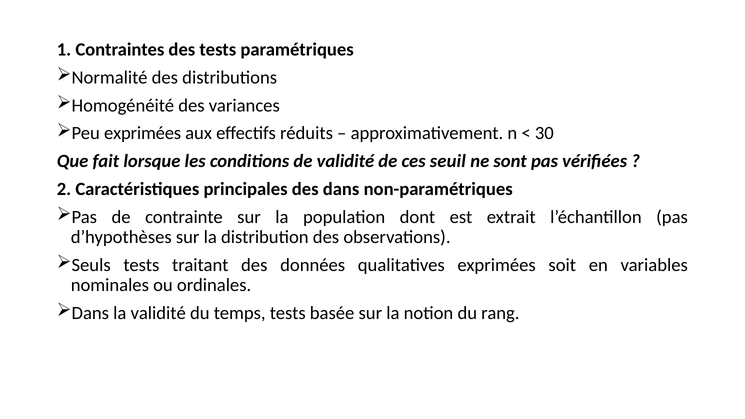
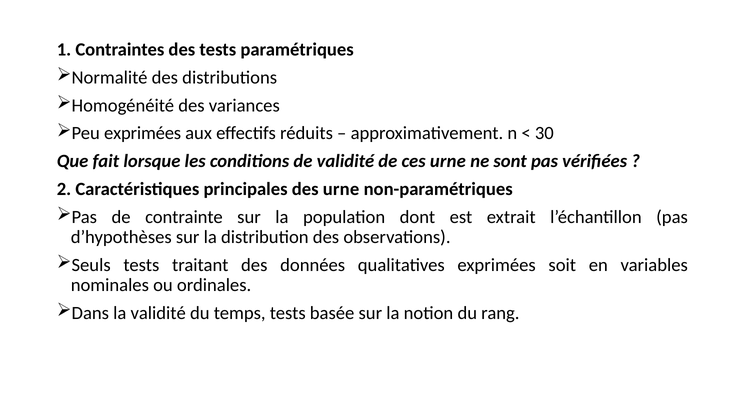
ces seuil: seuil -> urne
des dans: dans -> urne
